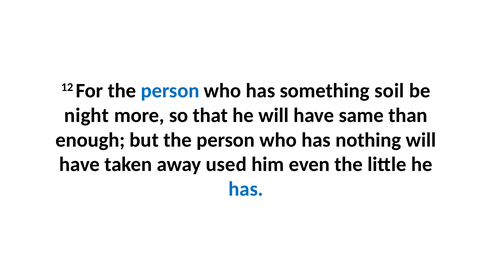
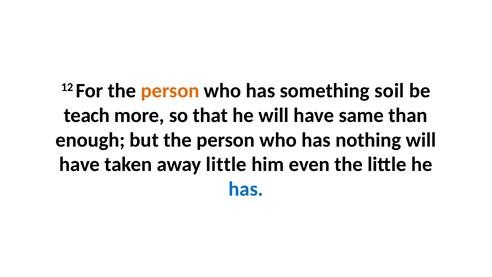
person at (170, 91) colour: blue -> orange
night: night -> teach
away used: used -> little
